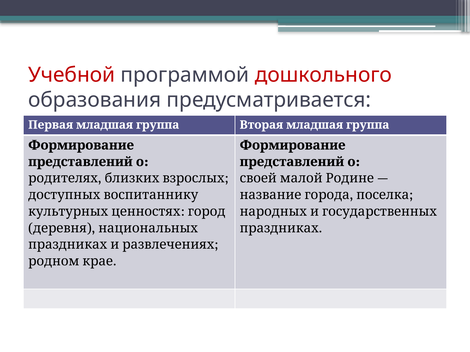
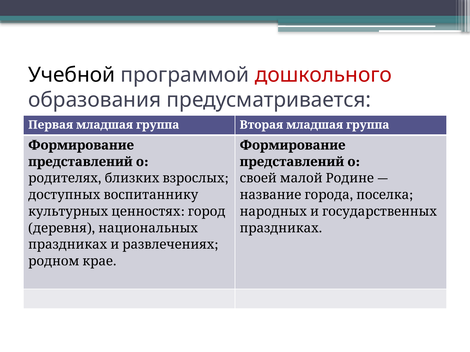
Учебной colour: red -> black
